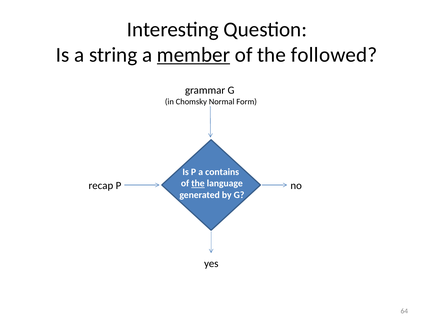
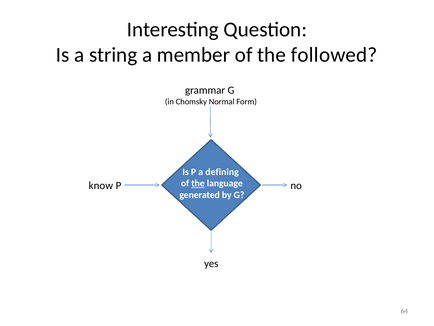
member underline: present -> none
contains: contains -> defining
recap: recap -> know
